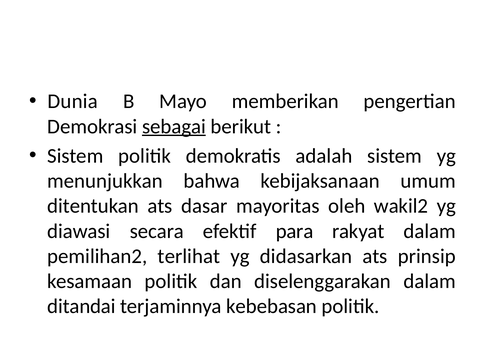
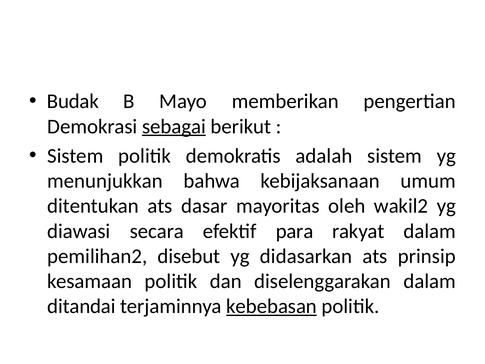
Dunia: Dunia -> Budak
terlihat: terlihat -> disebut
kebebasan underline: none -> present
